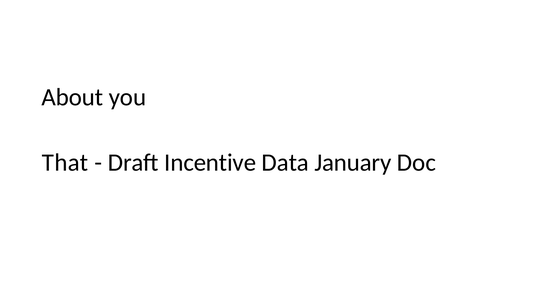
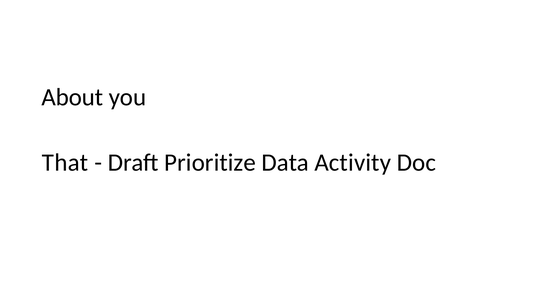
Incentive: Incentive -> Prioritize
January: January -> Activity
